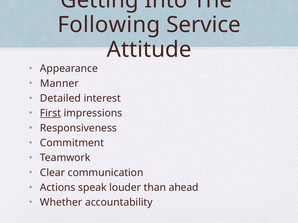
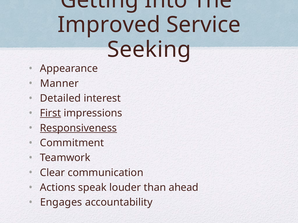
Following: Following -> Improved
Attitude: Attitude -> Seeking
Responsiveness underline: none -> present
Whether: Whether -> Engages
